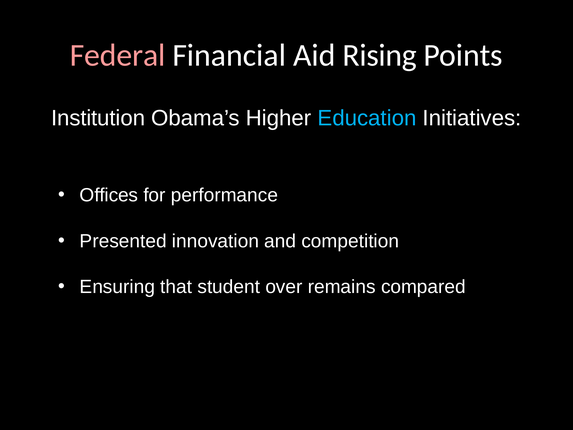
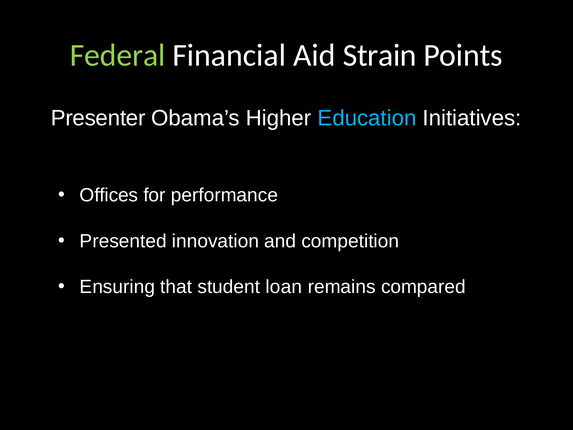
Federal colour: pink -> light green
Rising: Rising -> Strain
Institution: Institution -> Presenter
over: over -> loan
